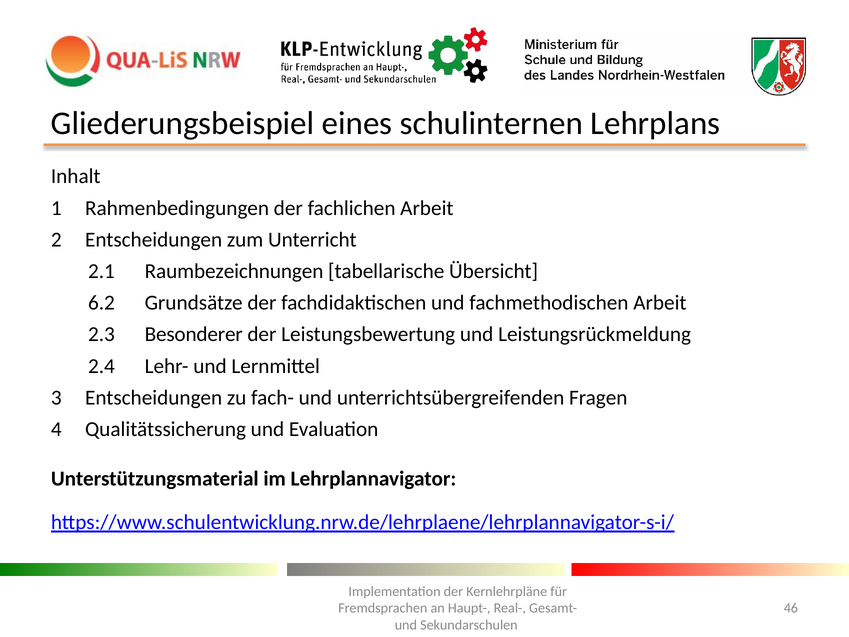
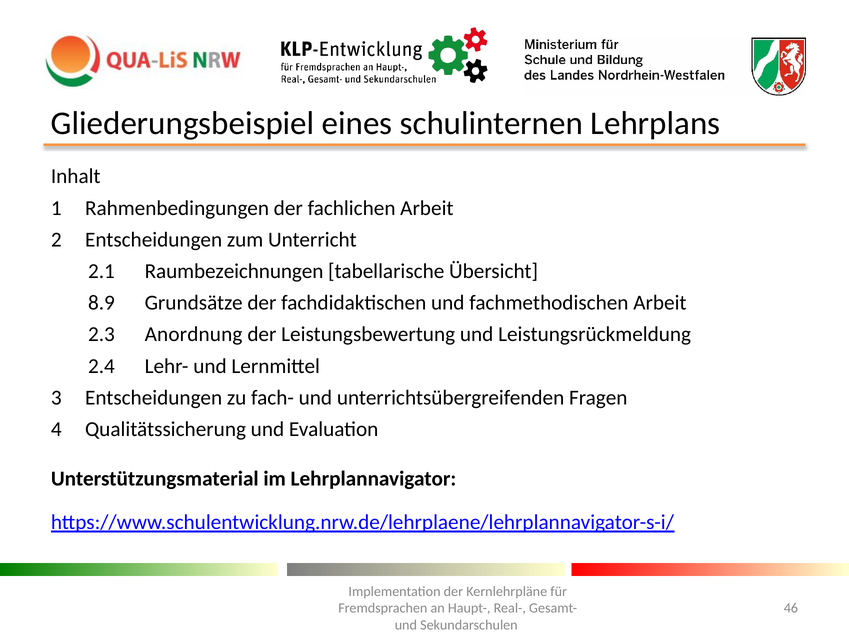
6.2: 6.2 -> 8.9
Besonderer: Besonderer -> Anordnung
